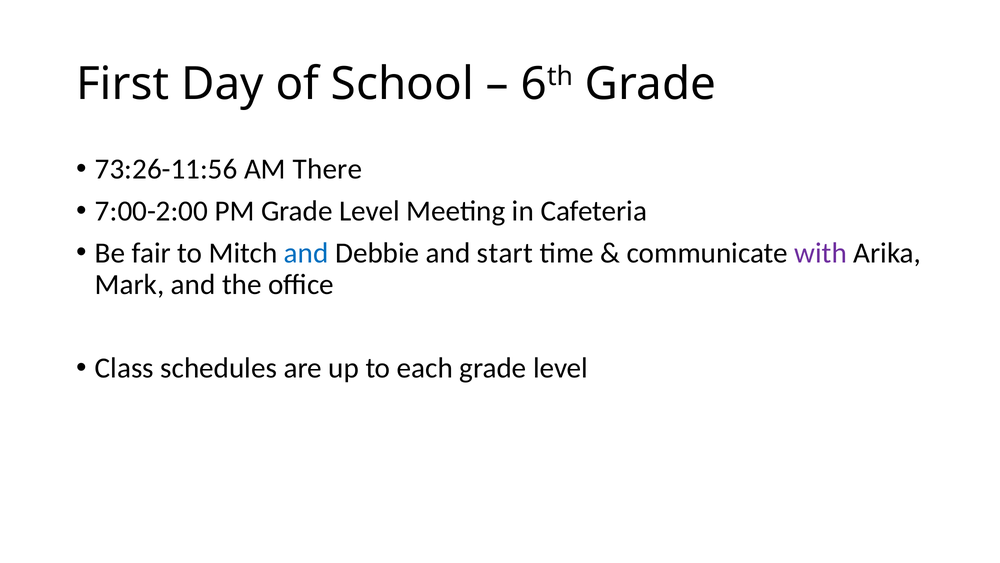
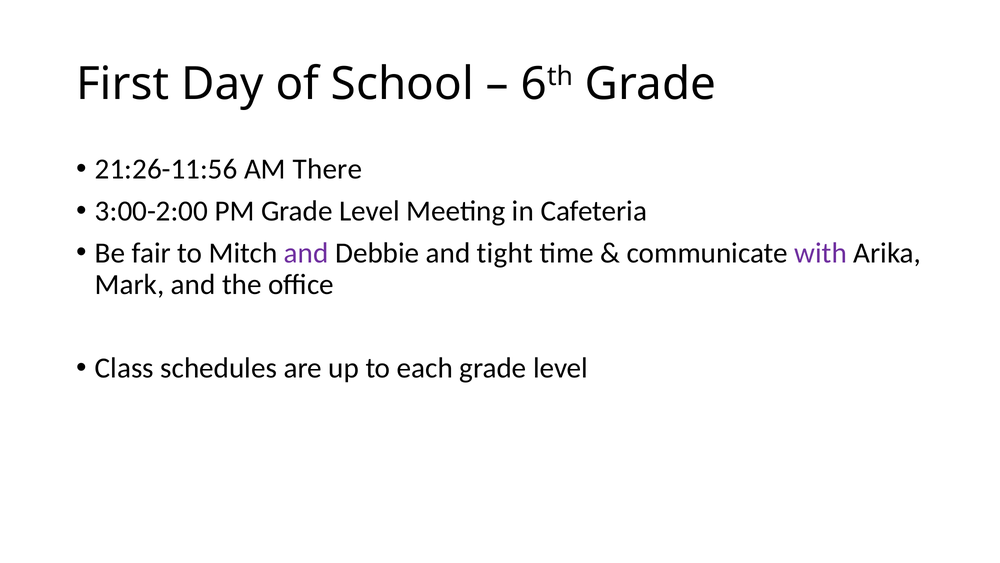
73:26-11:56: 73:26-11:56 -> 21:26-11:56
7:00-2:00: 7:00-2:00 -> 3:00-2:00
and at (306, 253) colour: blue -> purple
start: start -> tight
